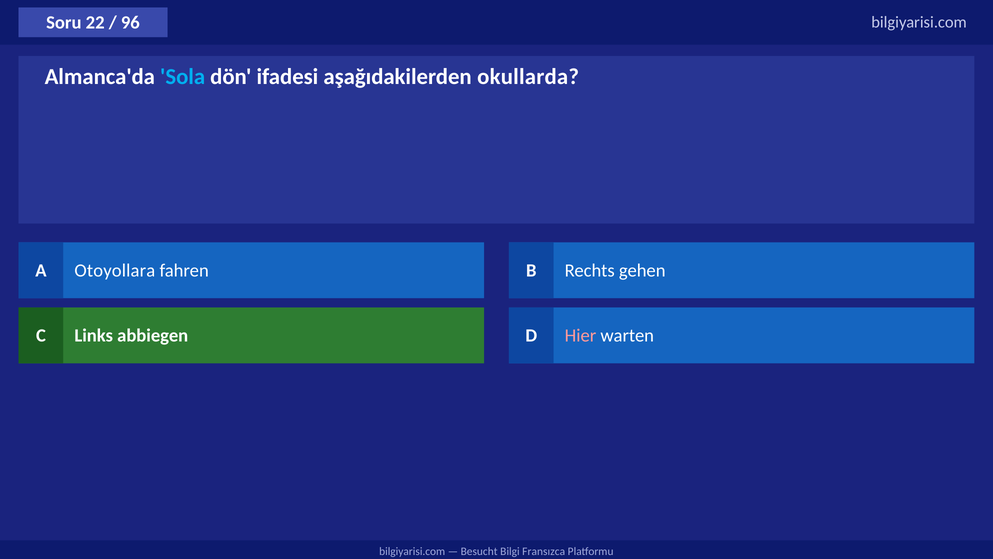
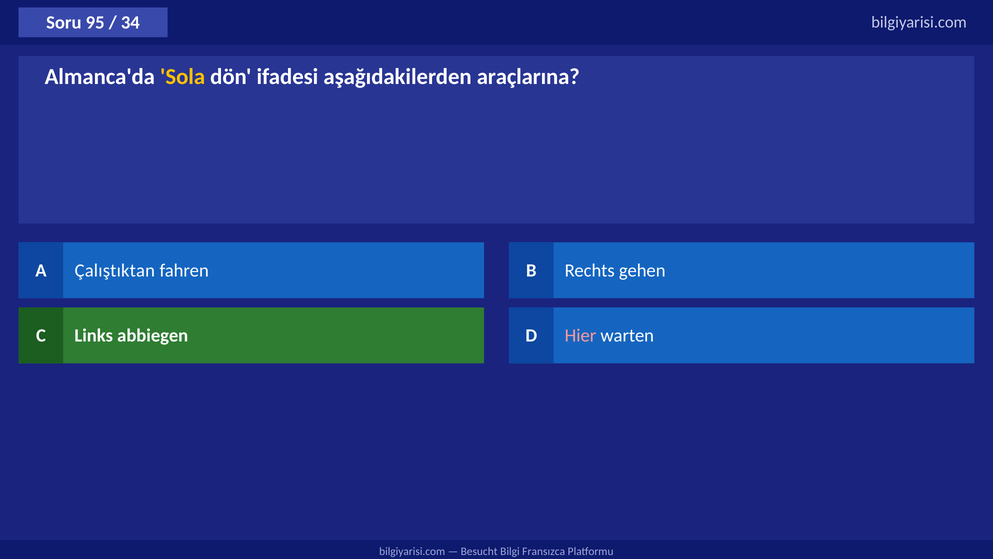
22: 22 -> 95
96: 96 -> 34
Sola colour: light blue -> yellow
okullarda: okullarda -> araçlarına
Otoyollara: Otoyollara -> Çalıştıktan
